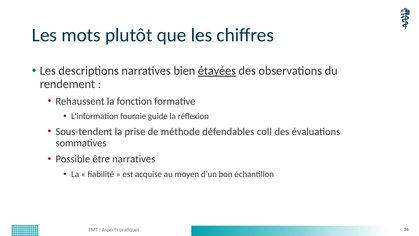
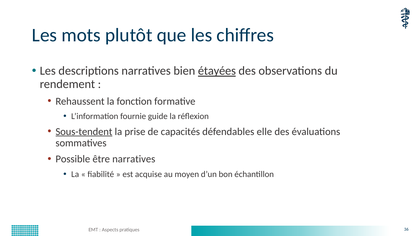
Sous-tendent underline: none -> present
méthode: méthode -> capacités
coll: coll -> elle
